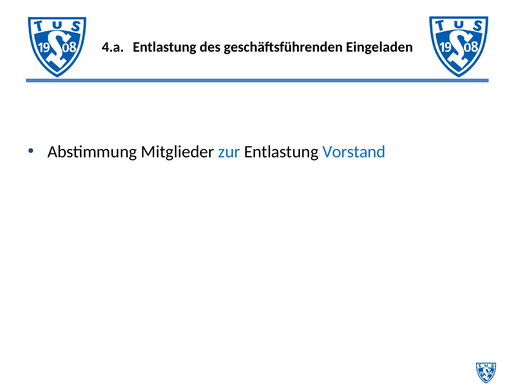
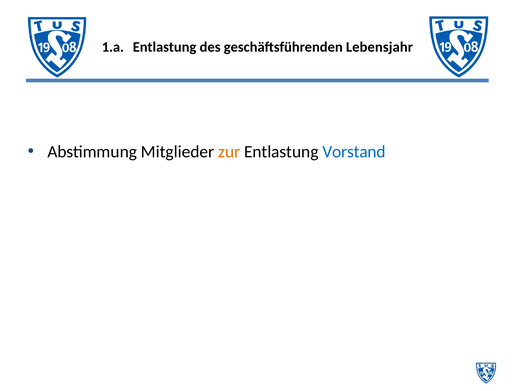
4.a: 4.a -> 1.a
Eingeladen: Eingeladen -> Lebensjahr
zur colour: blue -> orange
